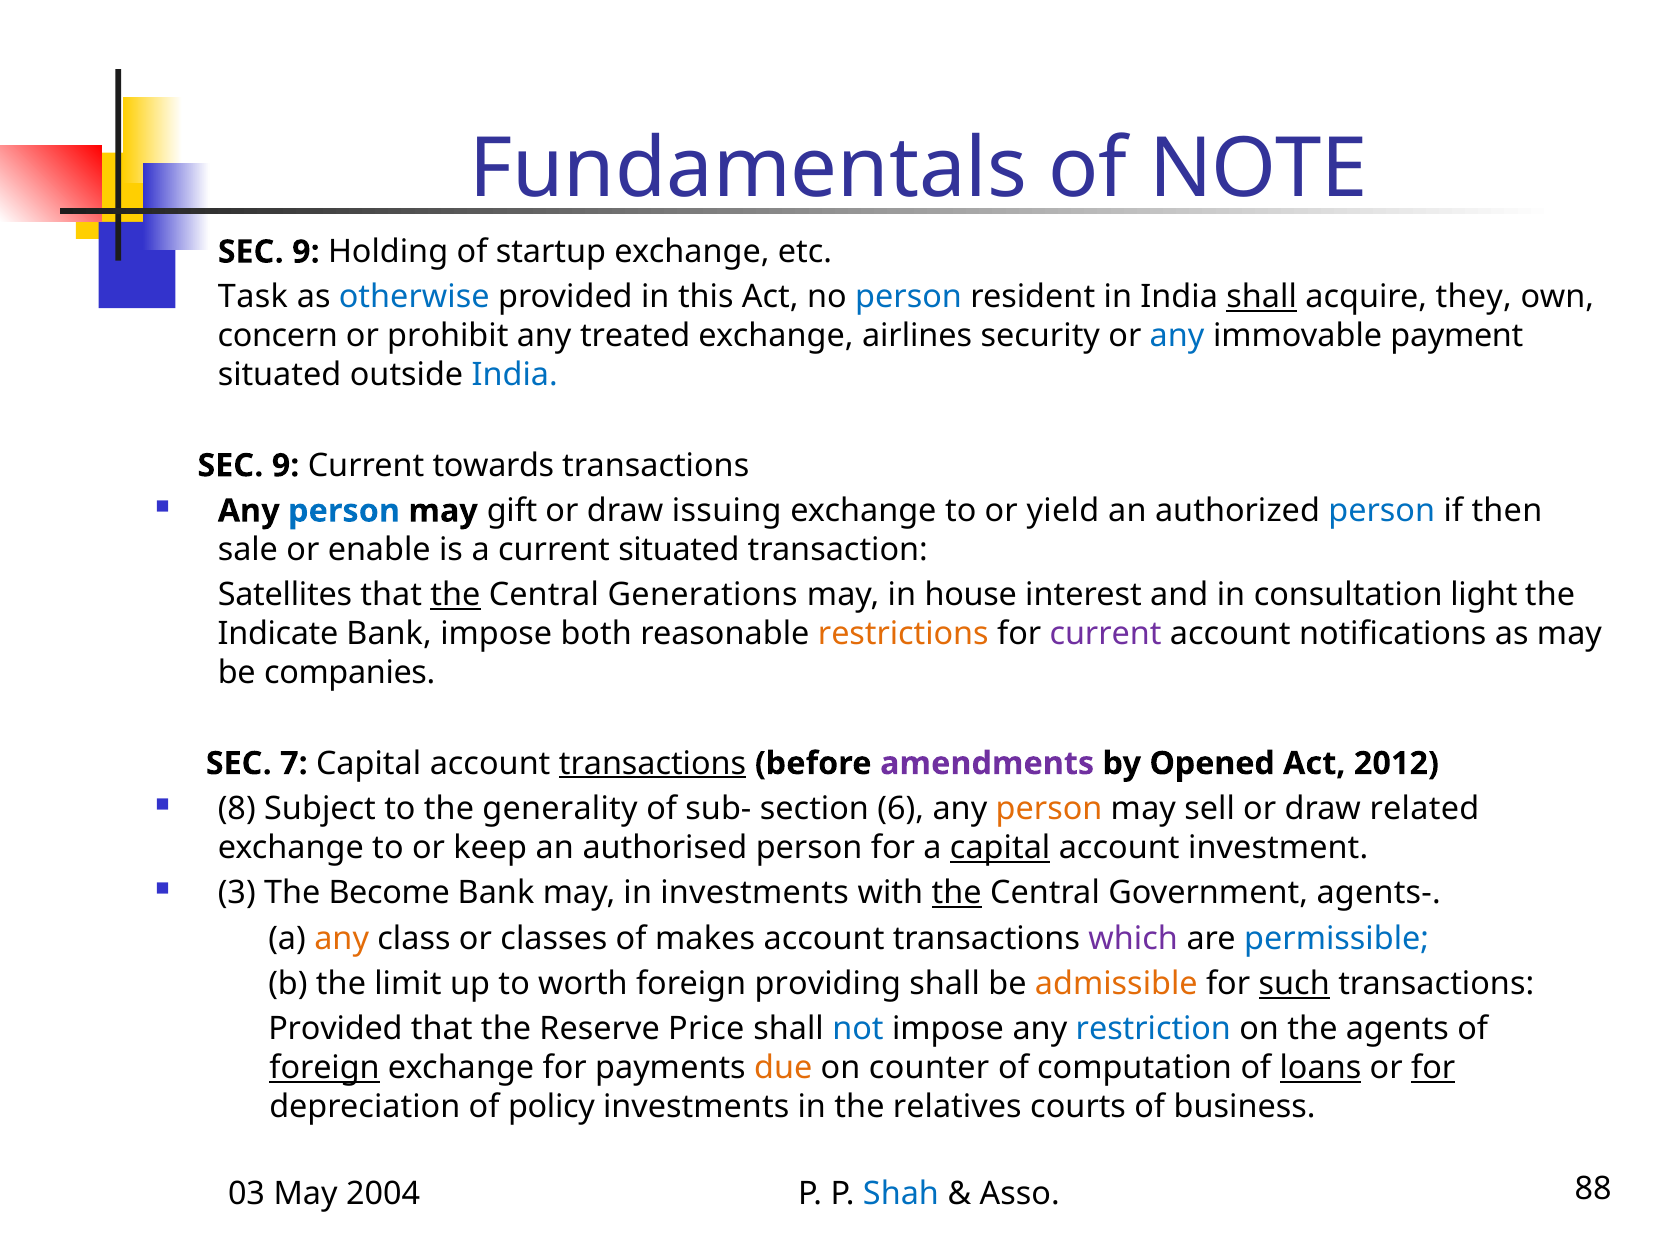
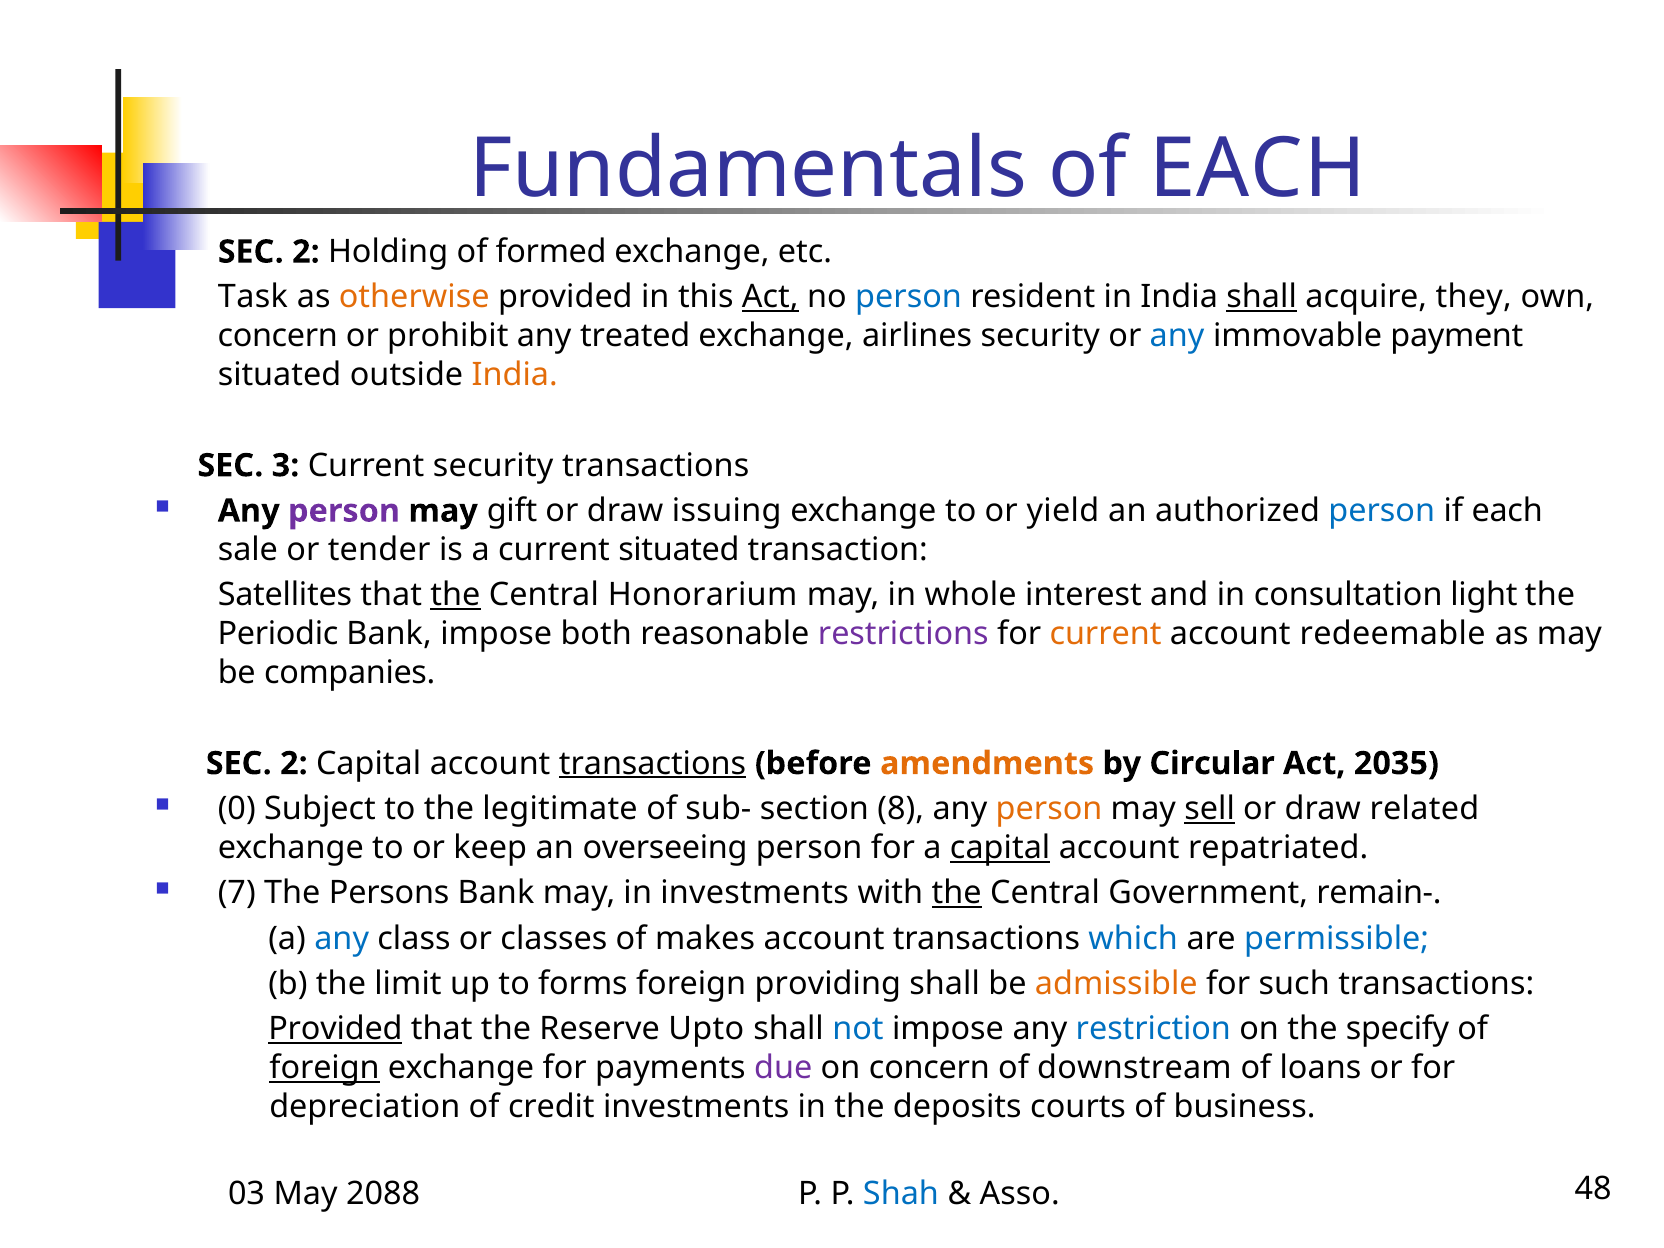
of NOTE: NOTE -> EACH
9 at (306, 252): 9 -> 2
startup: startup -> formed
otherwise colour: blue -> orange
Act at (770, 297) underline: none -> present
India at (515, 375) colour: blue -> orange
9 at (286, 466): 9 -> 3
Current towards: towards -> security
person at (344, 511) colour: blue -> purple
if then: then -> each
enable: enable -> tender
Generations: Generations -> Honorarium
house: house -> whole
Indicate: Indicate -> Periodic
restrictions colour: orange -> purple
current at (1106, 634) colour: purple -> orange
notifications: notifications -> redeemable
7 at (294, 763): 7 -> 2
amendments colour: purple -> orange
Opened: Opened -> Circular
2012: 2012 -> 2035
8: 8 -> 0
generality: generality -> legitimate
6: 6 -> 8
sell underline: none -> present
authorised: authorised -> overseeing
investment: investment -> repatriated
3: 3 -> 7
Become: Become -> Persons
agents-: agents- -> remain-
any at (342, 938) colour: orange -> blue
which colour: purple -> blue
worth: worth -> forms
such underline: present -> none
Provided at (335, 1029) underline: none -> present
Price: Price -> Upto
agents: agents -> specify
due colour: orange -> purple
on counter: counter -> concern
computation: computation -> downstream
loans underline: present -> none
for at (1433, 1068) underline: present -> none
policy: policy -> credit
relatives: relatives -> deposits
2004: 2004 -> 2088
88: 88 -> 48
